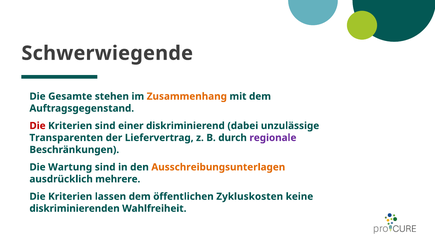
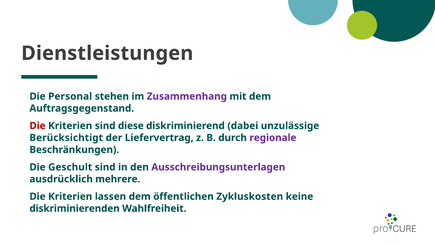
Schwerwiegende: Schwerwiegende -> Dienstleistungen
Gesamte: Gesamte -> Personal
Zusammenhang colour: orange -> purple
einer: einer -> diese
Transparenten: Transparenten -> Berücksichtigt
Wartung: Wartung -> Geschult
Ausschreibungsunterlagen colour: orange -> purple
